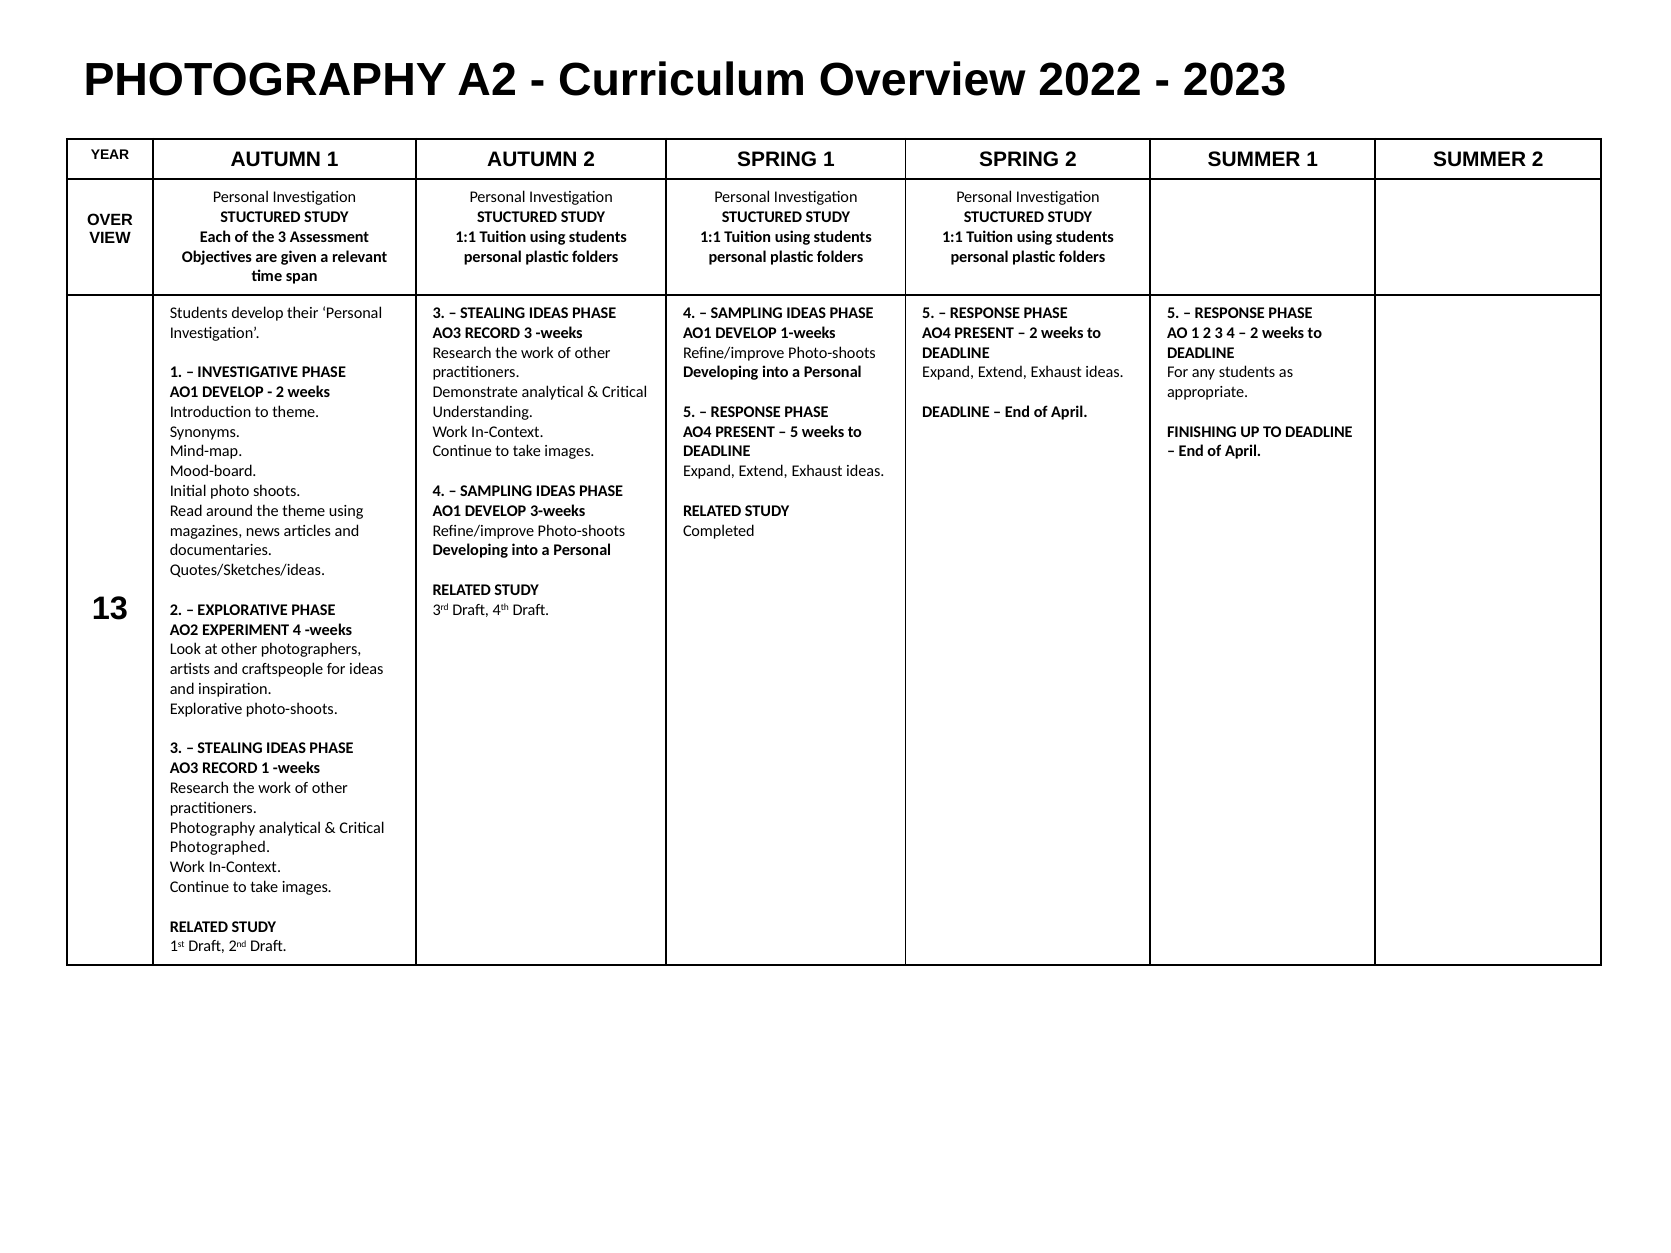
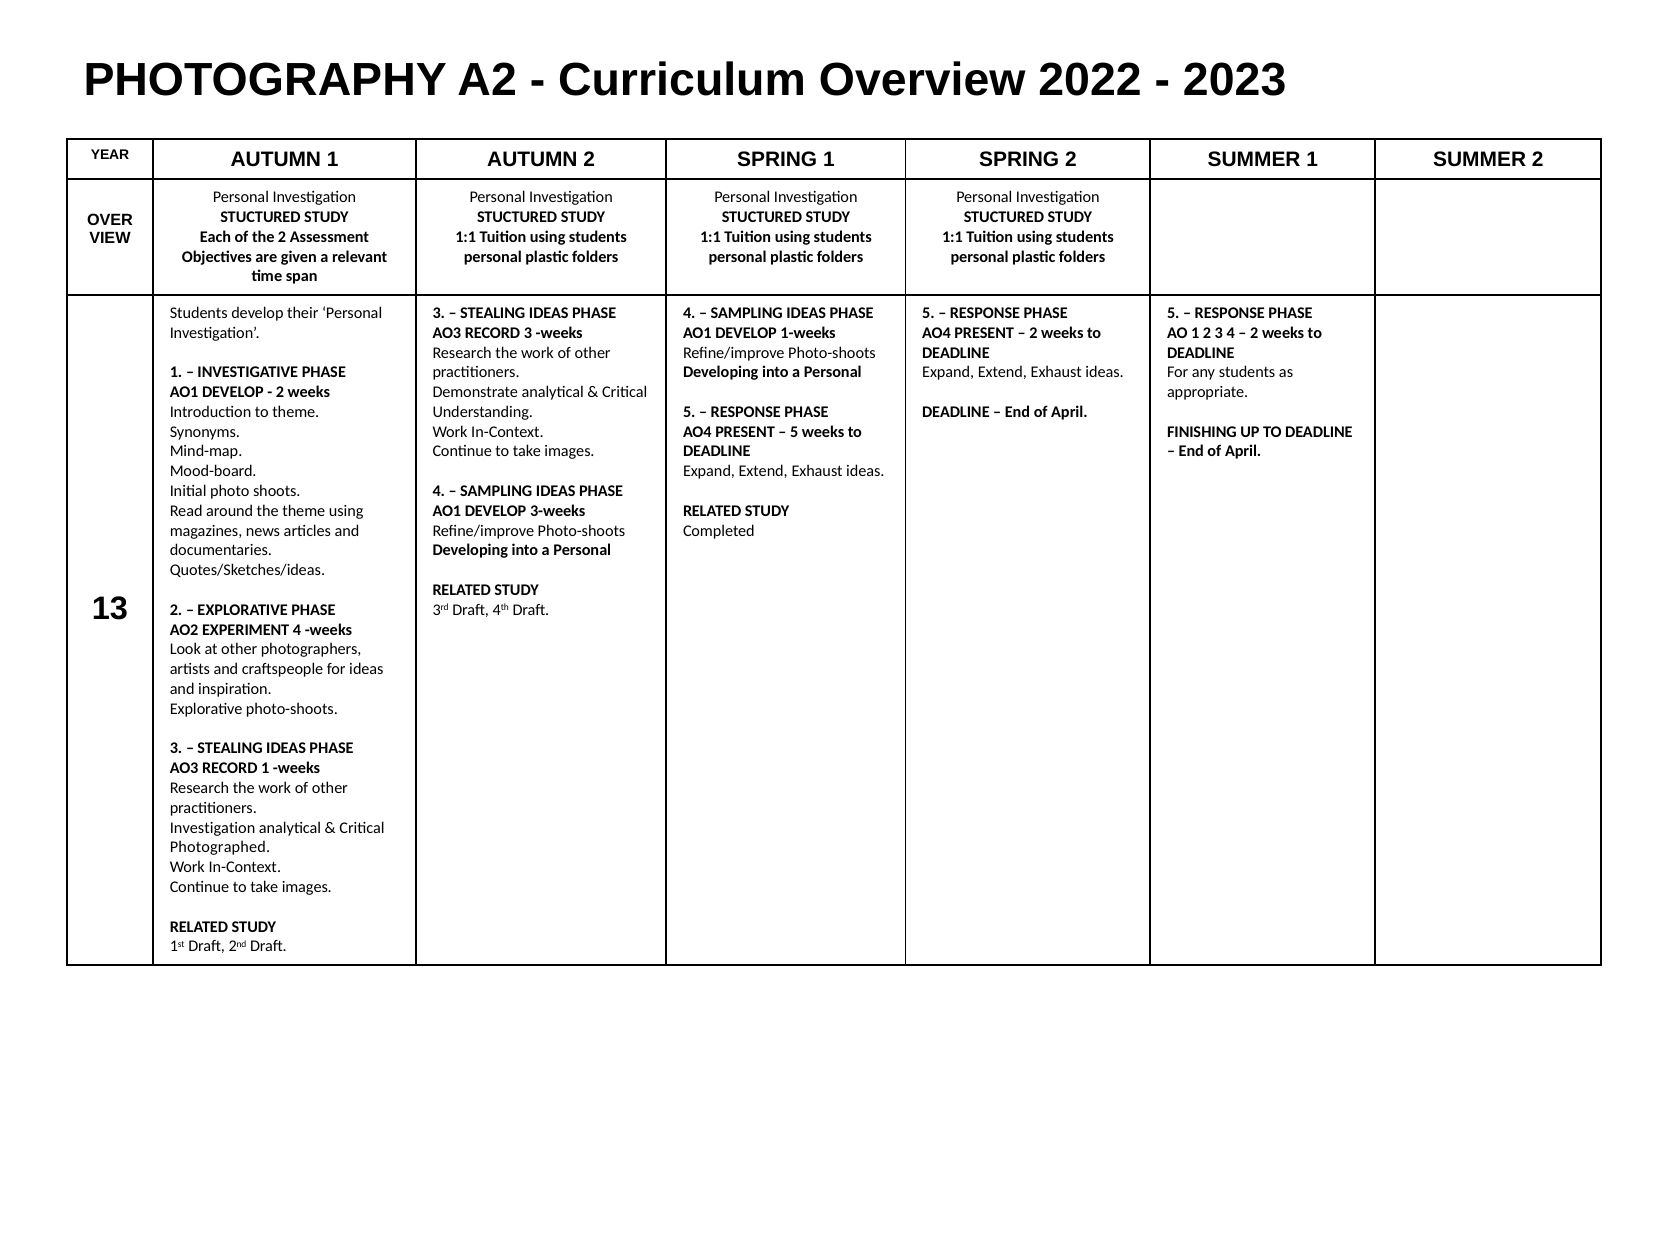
the 3: 3 -> 2
Photography at (213, 828): Photography -> Investigation
